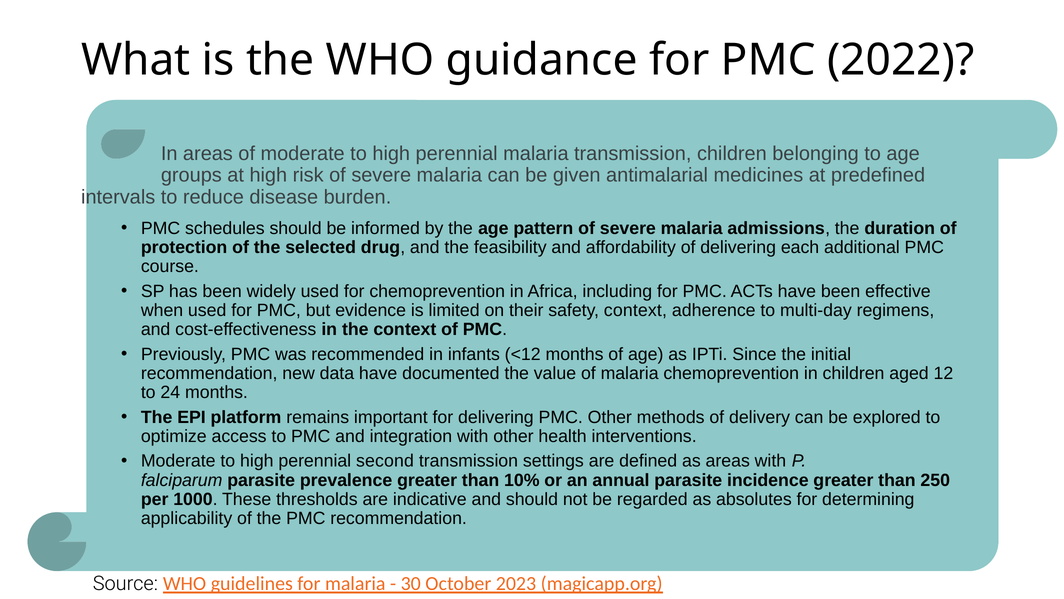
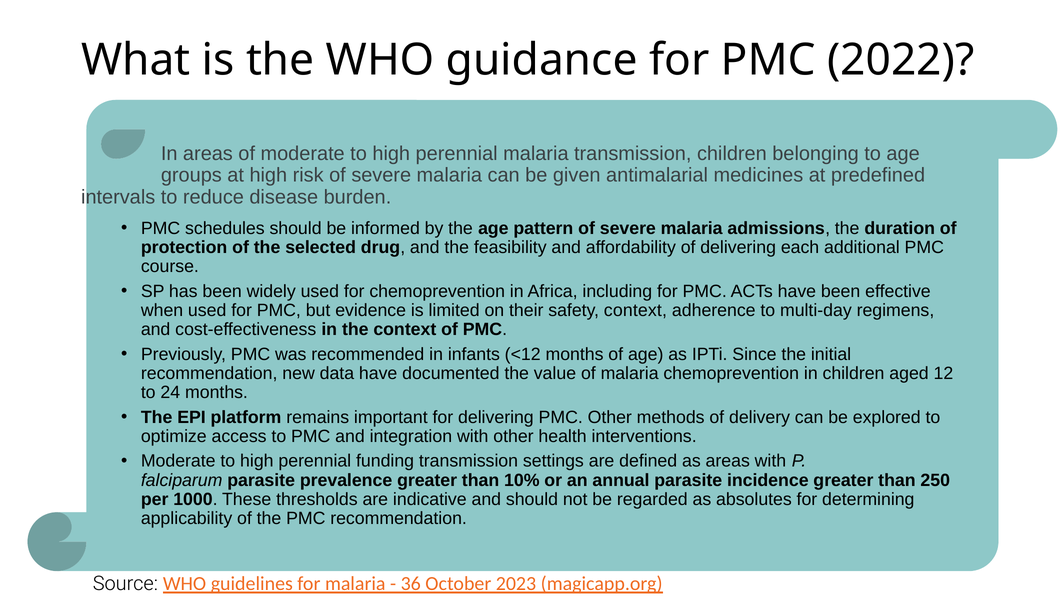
second: second -> funding
30: 30 -> 36
